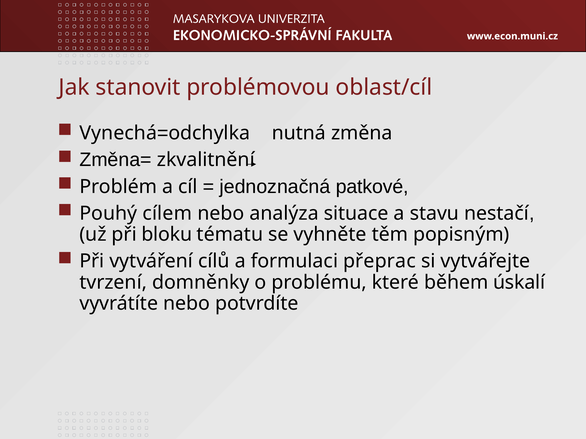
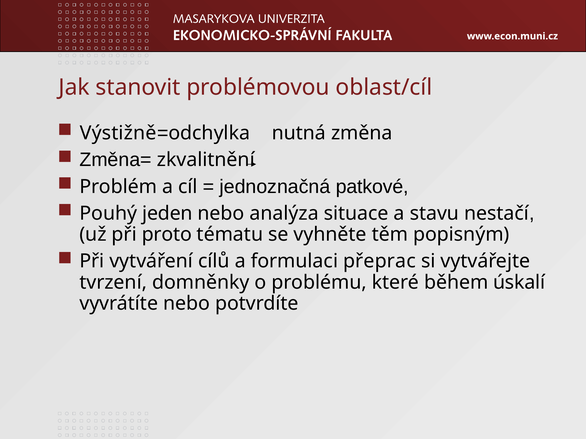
Vynechá: Vynechá -> Výstižně
cílem: cílem -> jeden
bloku: bloku -> proto
